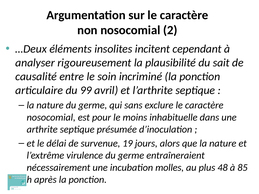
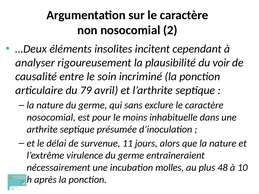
sait: sait -> voir
99: 99 -> 79
19: 19 -> 11
85: 85 -> 10
